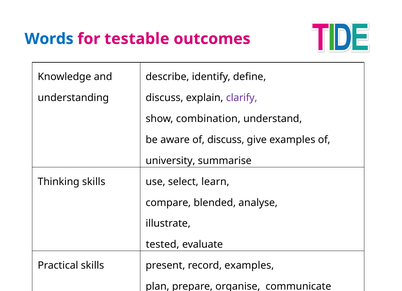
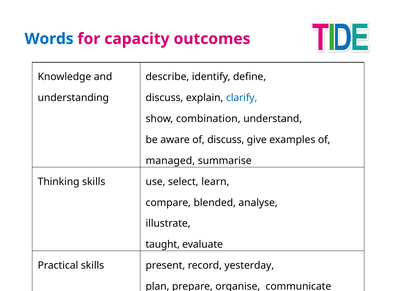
testable: testable -> capacity
clarify colour: purple -> blue
university: university -> managed
tested: tested -> taught
record examples: examples -> yesterday
